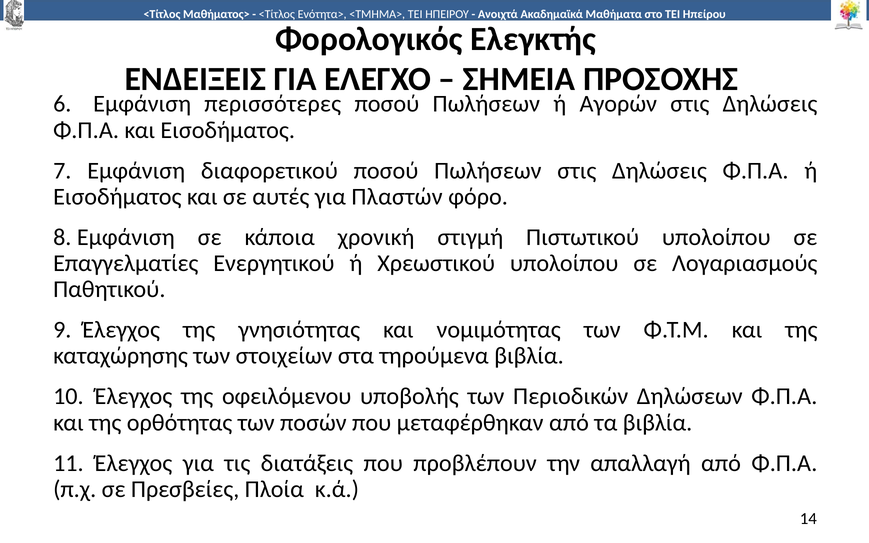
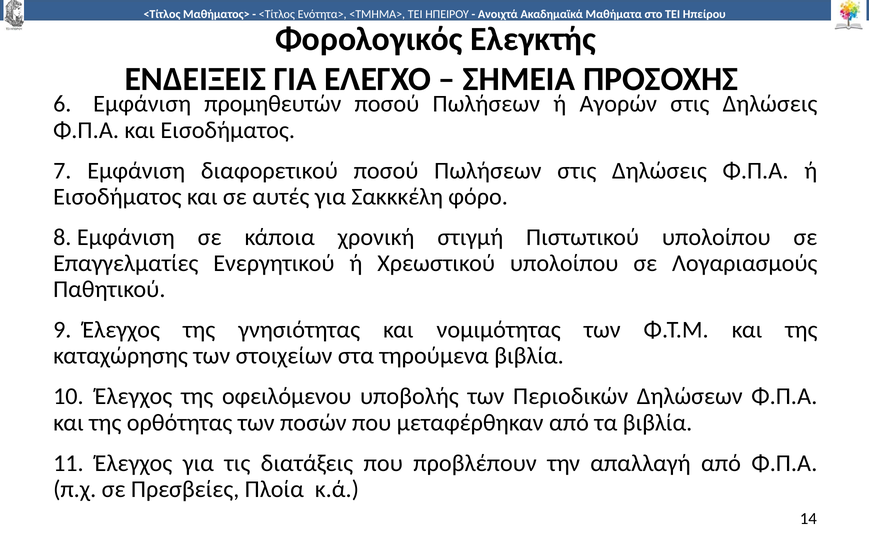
περισσότερες: περισσότερες -> προμηθευτών
Πλαστών: Πλαστών -> Σακκκέλη
